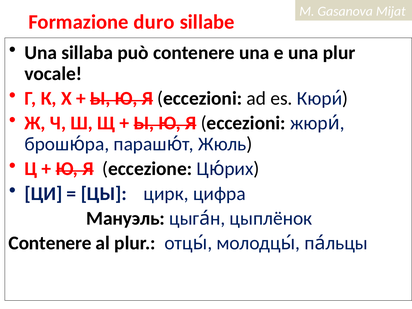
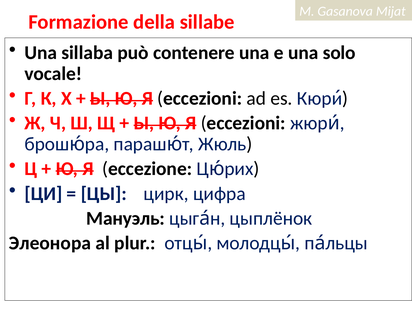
duro: duro -> della
una plur: plur -> solo
Contenere at (50, 243): Contenere -> Элеонора
